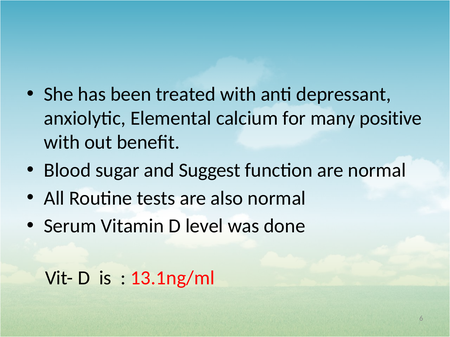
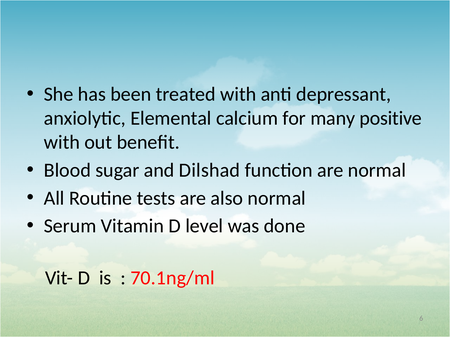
Suggest: Suggest -> Dilshad
13.1ng/ml: 13.1ng/ml -> 70.1ng/ml
